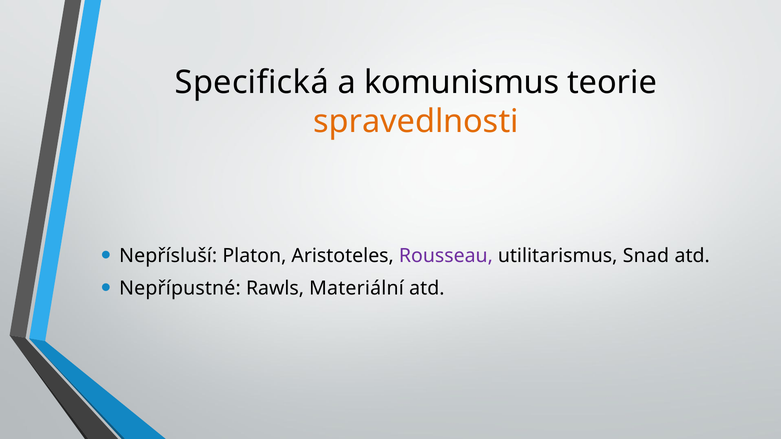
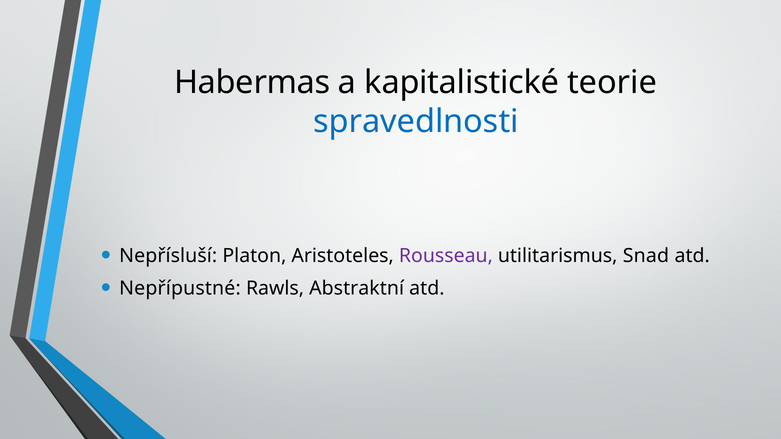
Specifická: Specifická -> Habermas
komunismus: komunismus -> kapitalistické
spravedlnosti colour: orange -> blue
Materiální: Materiální -> Abstraktní
